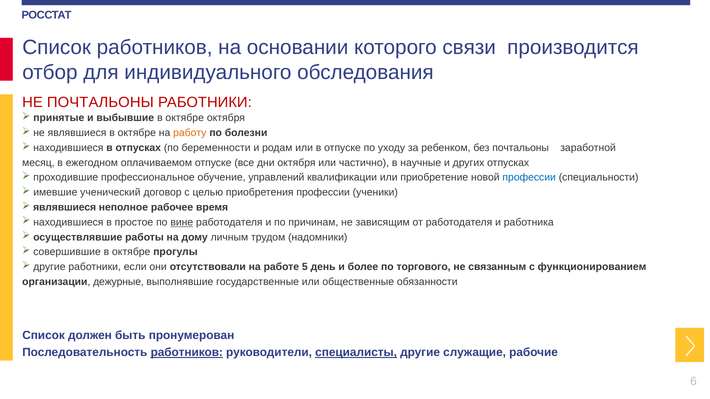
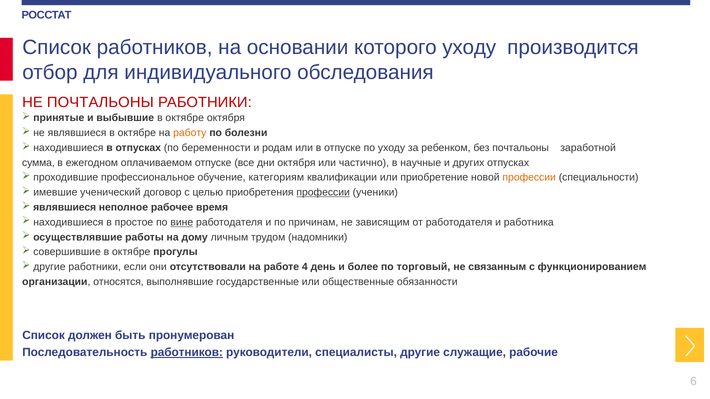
которого связи: связи -> уходу
месяц: месяц -> сумма
управлений: управлений -> категориям
профессии at (529, 178) colour: blue -> orange
профессии at (323, 193) underline: none -> present
5: 5 -> 4
торгового: торгового -> торговый
дежурные: дежурные -> относятся
специалисты underline: present -> none
